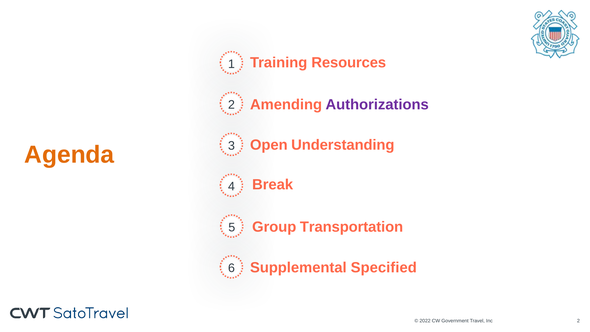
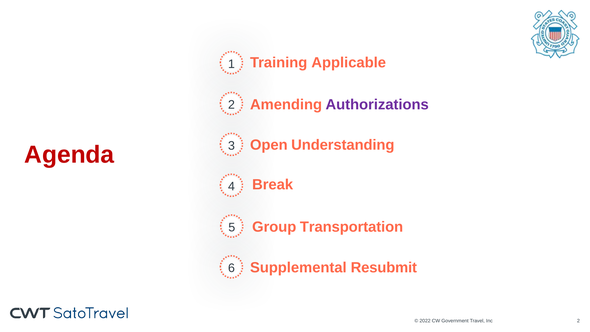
Resources: Resources -> Applicable
Agenda colour: orange -> red
Specified: Specified -> Resubmit
